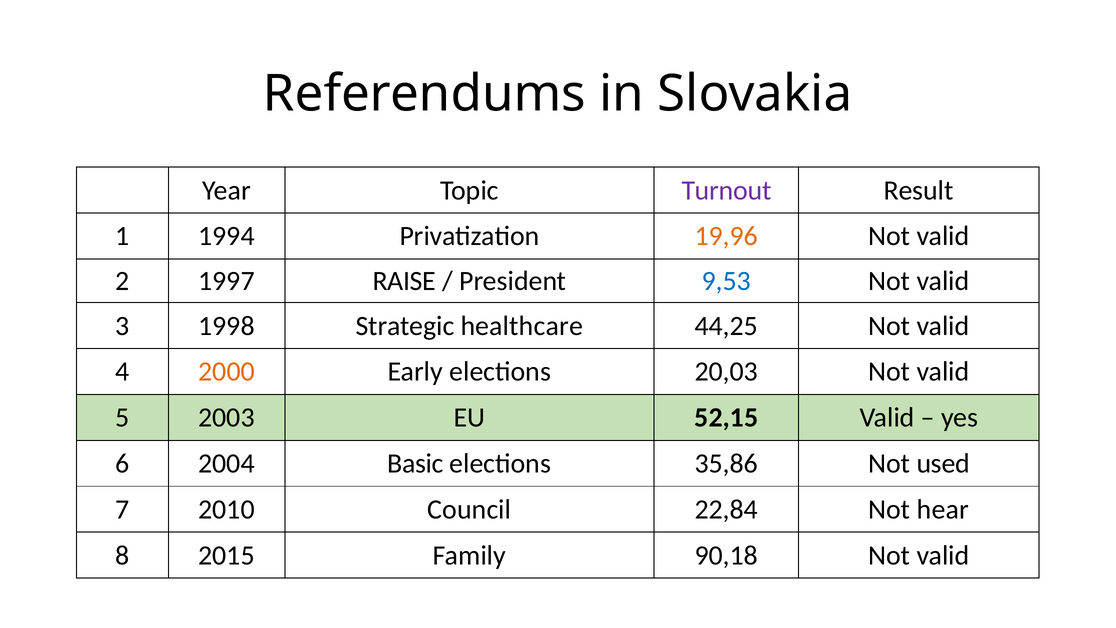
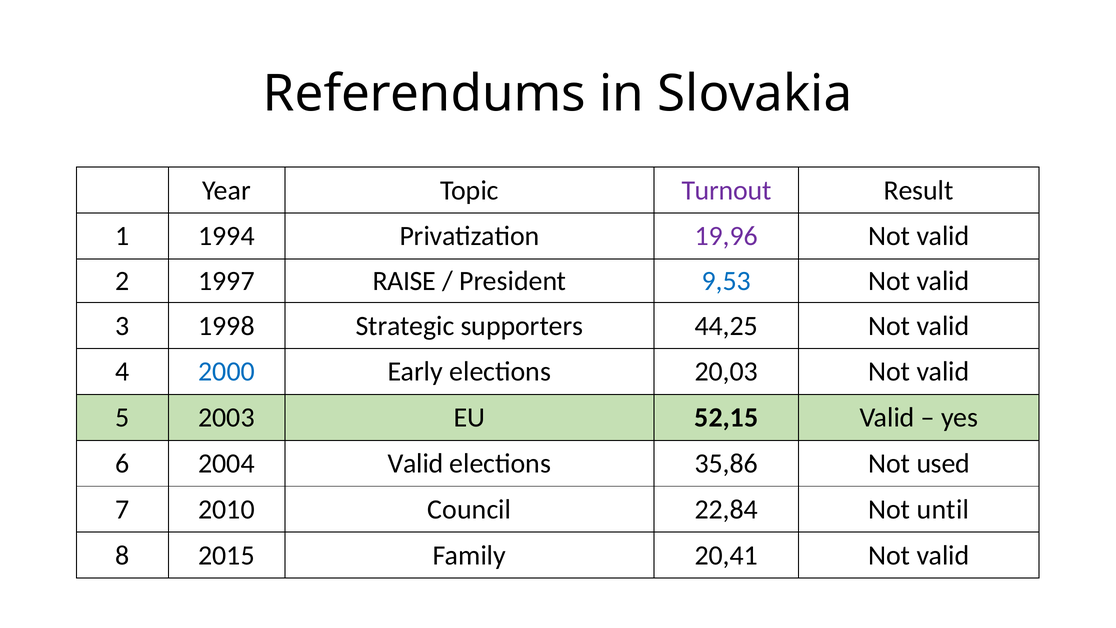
19,96 colour: orange -> purple
healthcare: healthcare -> supporters
2000 colour: orange -> blue
2004 Basic: Basic -> Valid
hear: hear -> until
90,18: 90,18 -> 20,41
